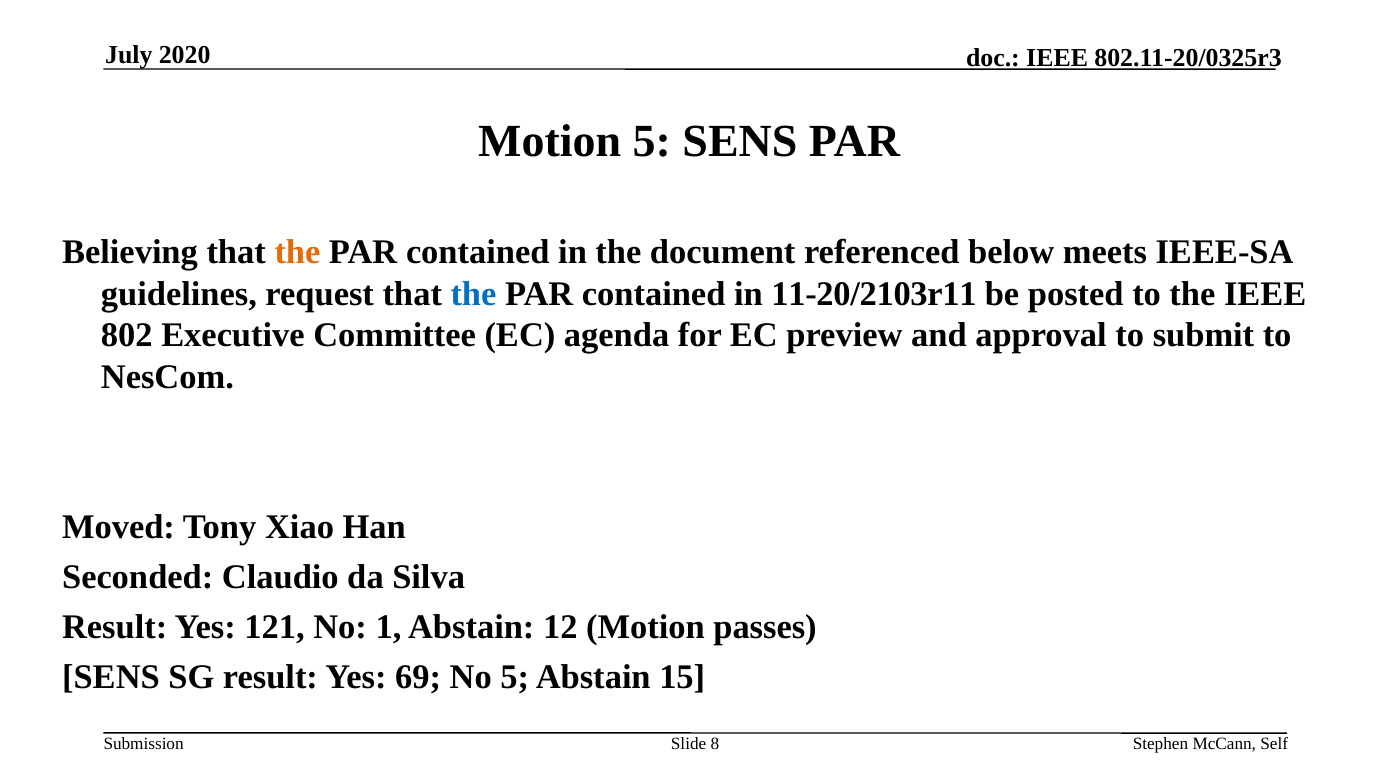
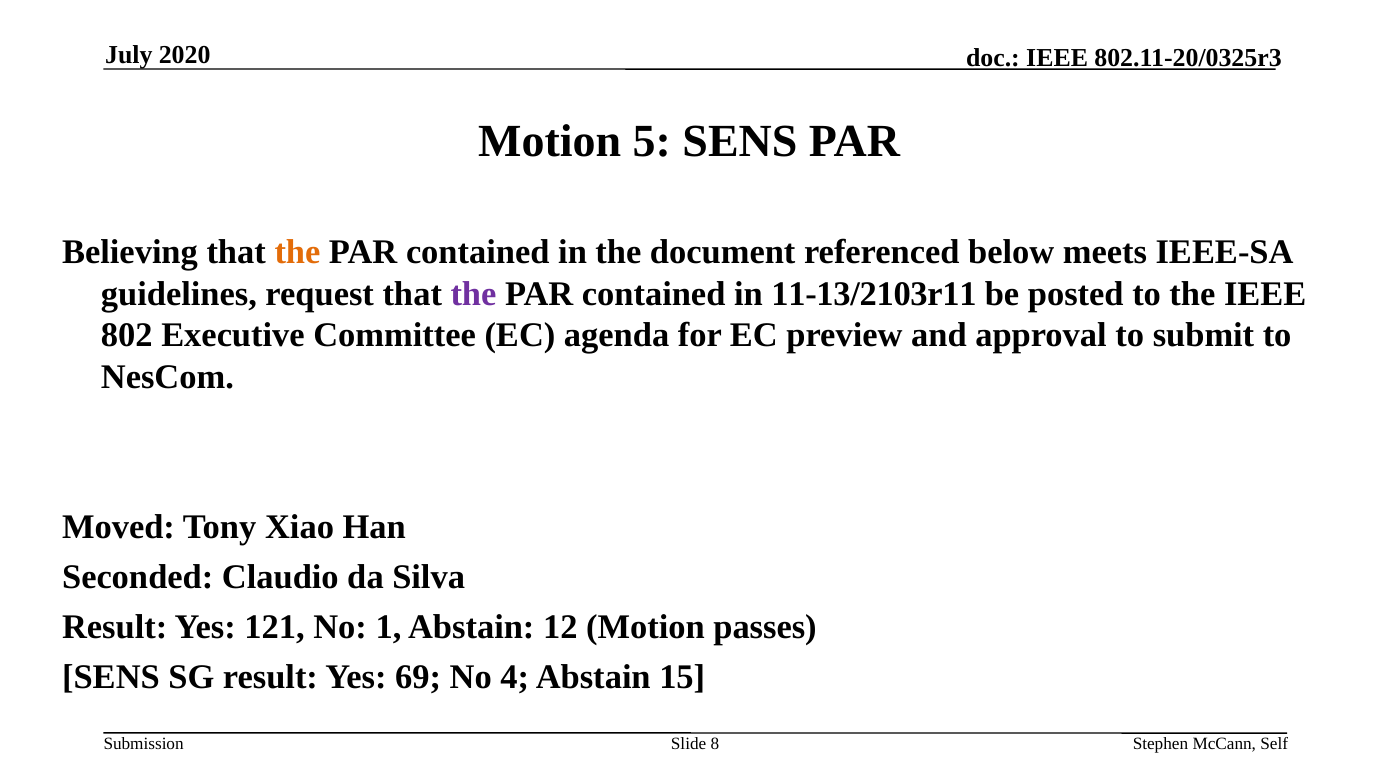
the at (473, 294) colour: blue -> purple
11-20/2103r11: 11-20/2103r11 -> 11-13/2103r11
No 5: 5 -> 4
